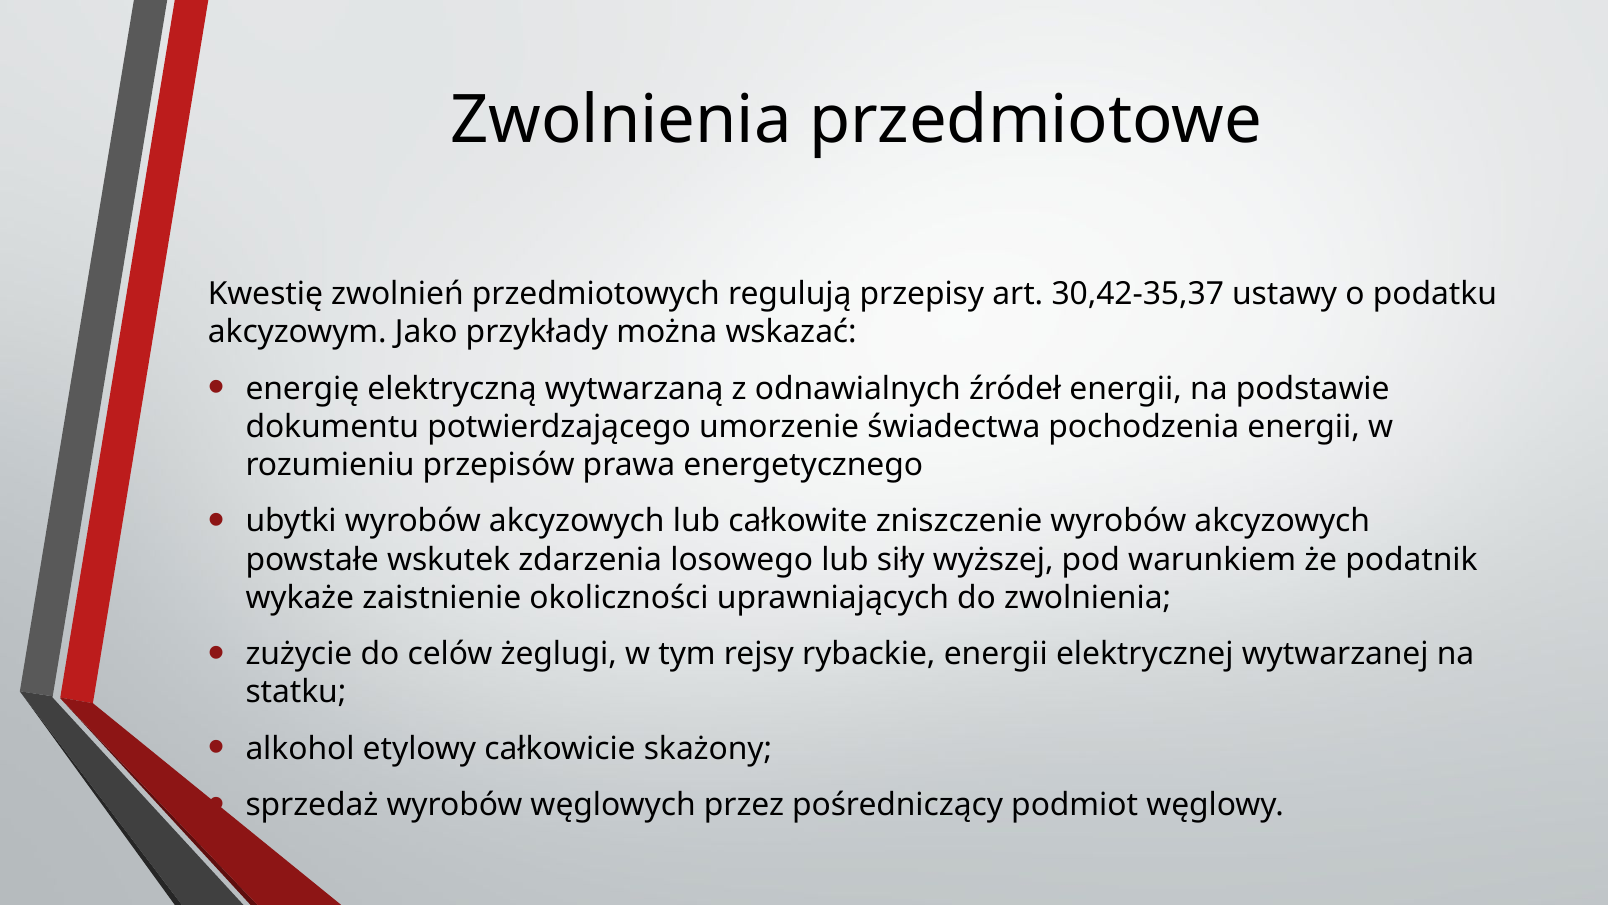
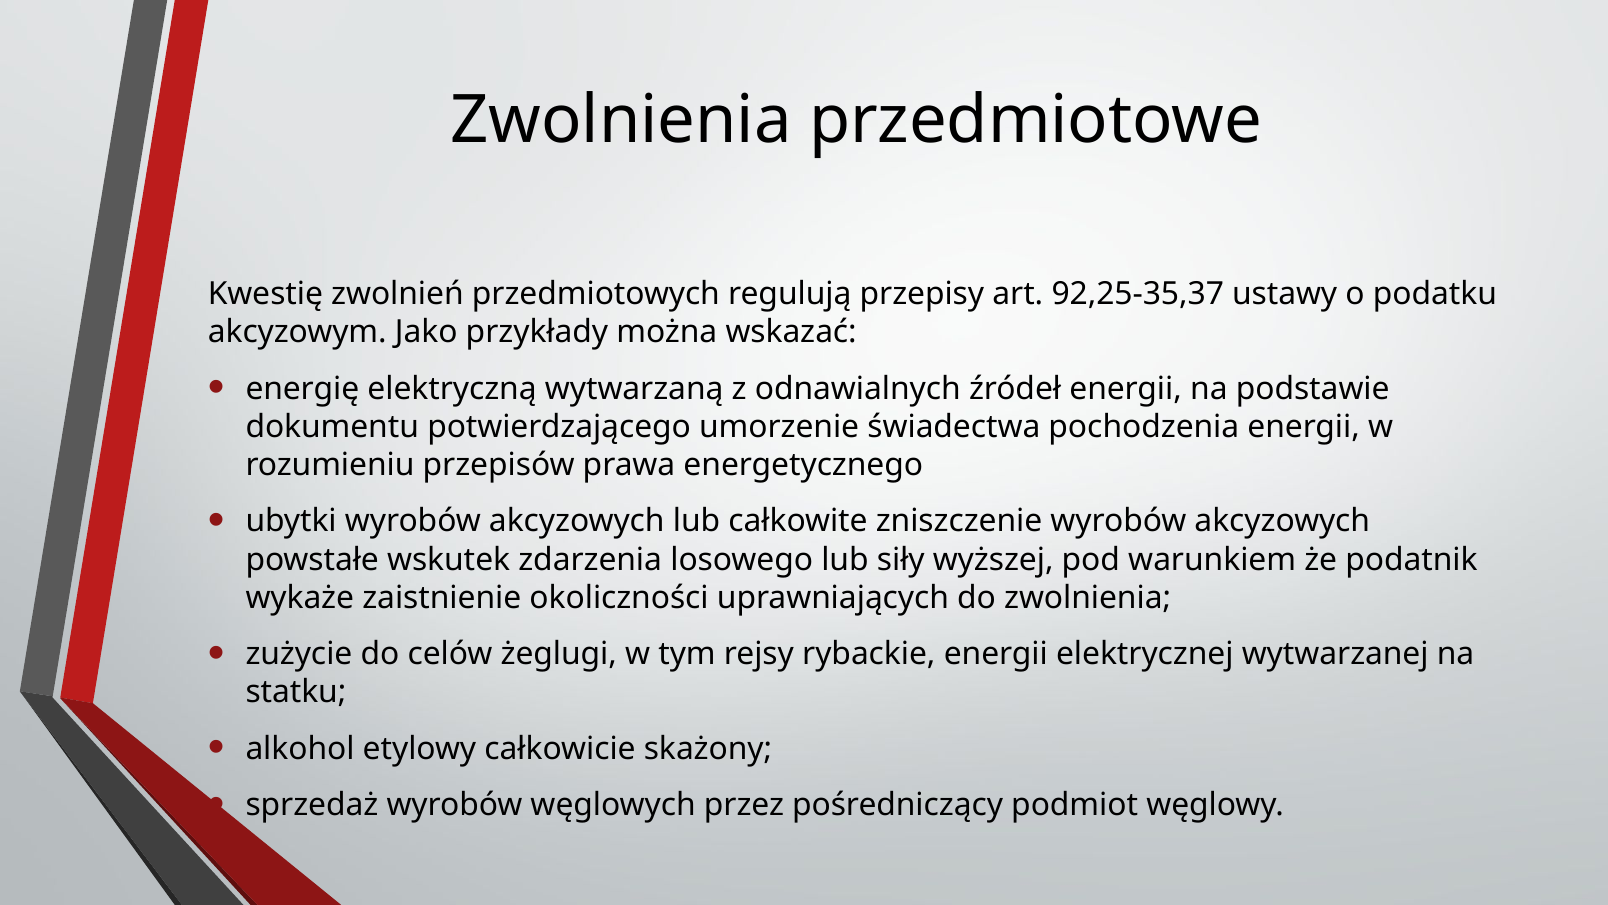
30,42-35,37: 30,42-35,37 -> 92,25-35,37
